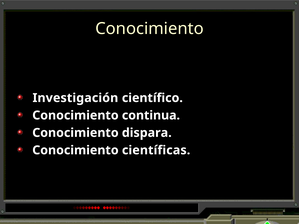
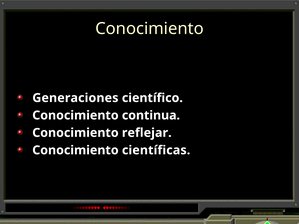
Investigación: Investigación -> Generaciones
dispara: dispara -> reflejar
